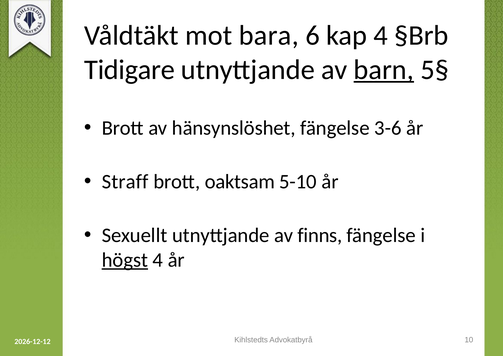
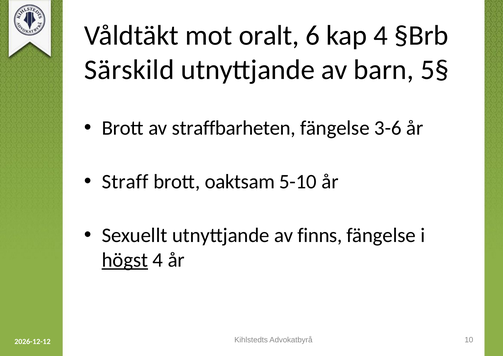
bara: bara -> oralt
Tidigare: Tidigare -> Särskild
barn underline: present -> none
hänsynslöshet: hänsynslöshet -> straffbarheten
